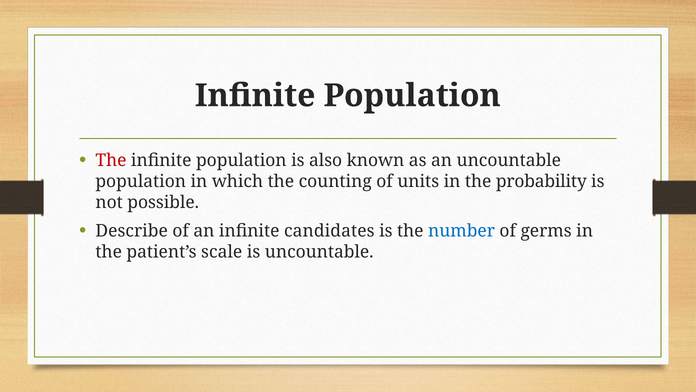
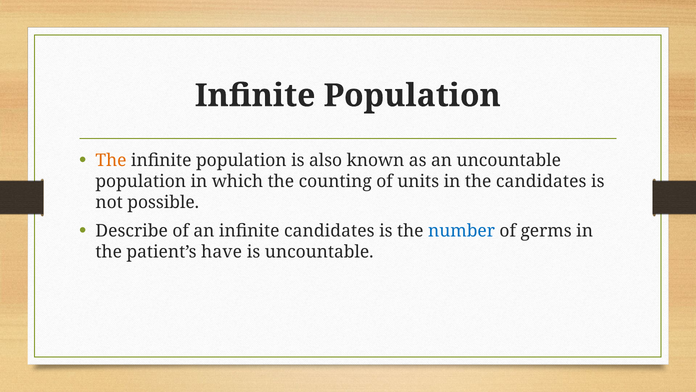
The at (111, 160) colour: red -> orange
the probability: probability -> candidates
scale: scale -> have
